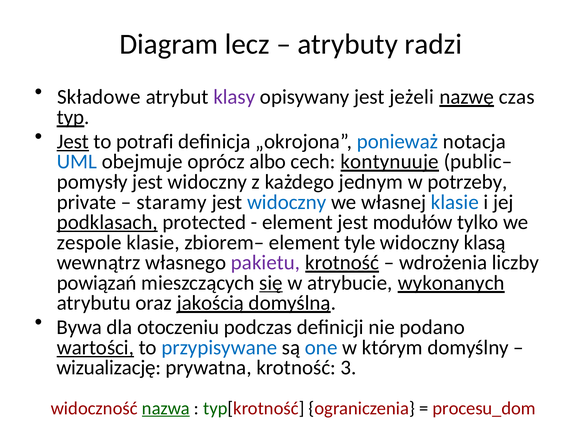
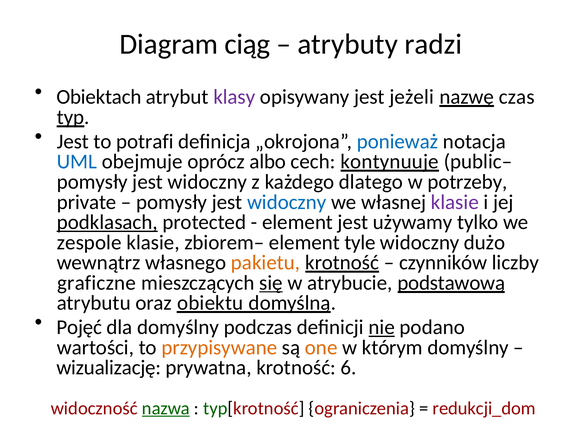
lecz: lecz -> ciąg
Składowe: Składowe -> Obiektach
Jest at (73, 141) underline: present -> none
jednym: jednym -> dlatego
staramy at (172, 202): staramy -> pomysły
klasie at (455, 202) colour: blue -> purple
modułów: modułów -> używamy
klasą: klasą -> dużo
pakietu colour: purple -> orange
wdrożenia: wdrożenia -> czynników
powiązań: powiązań -> graficzne
wykonanych: wykonanych -> podstawową
jakością: jakością -> obiektu
Bywa: Bywa -> Pojęć
dla otoczeniu: otoczeniu -> domyślny
nie underline: none -> present
wartości underline: present -> none
przypisywane colour: blue -> orange
one colour: blue -> orange
3: 3 -> 6
procesu_dom: procesu_dom -> redukcji_dom
